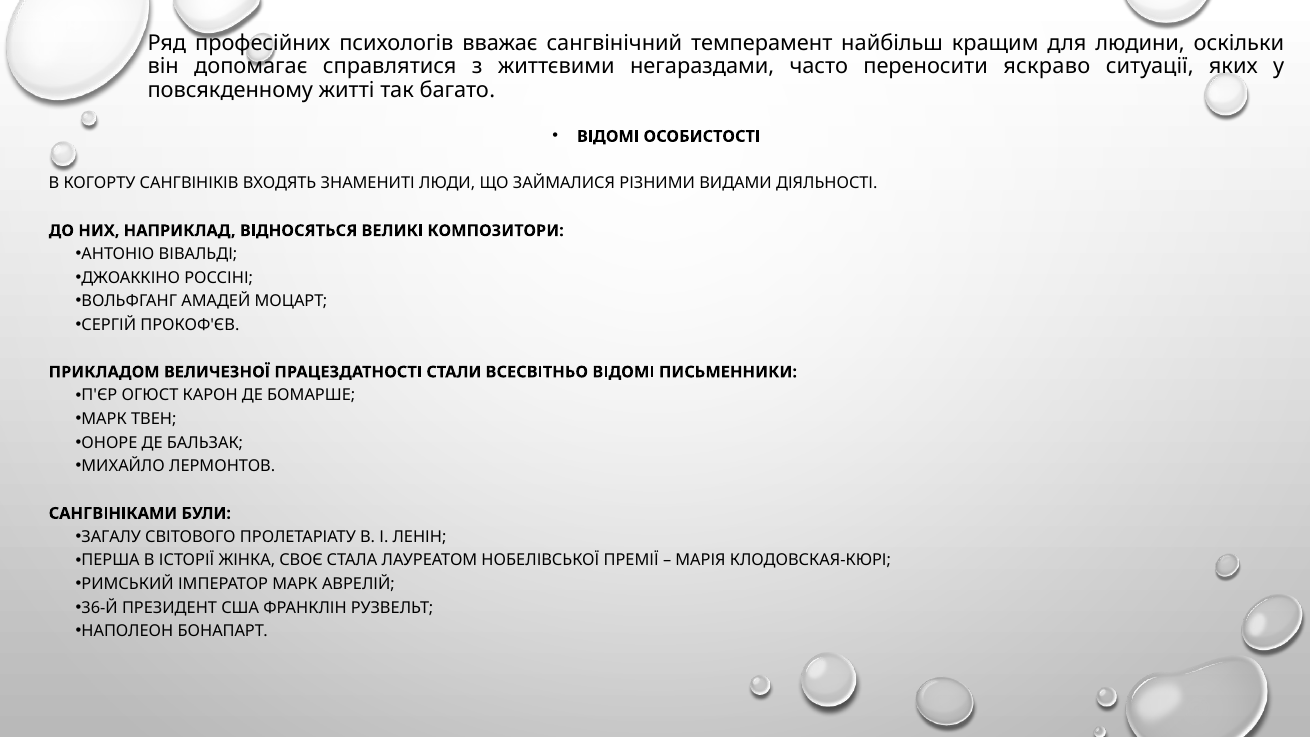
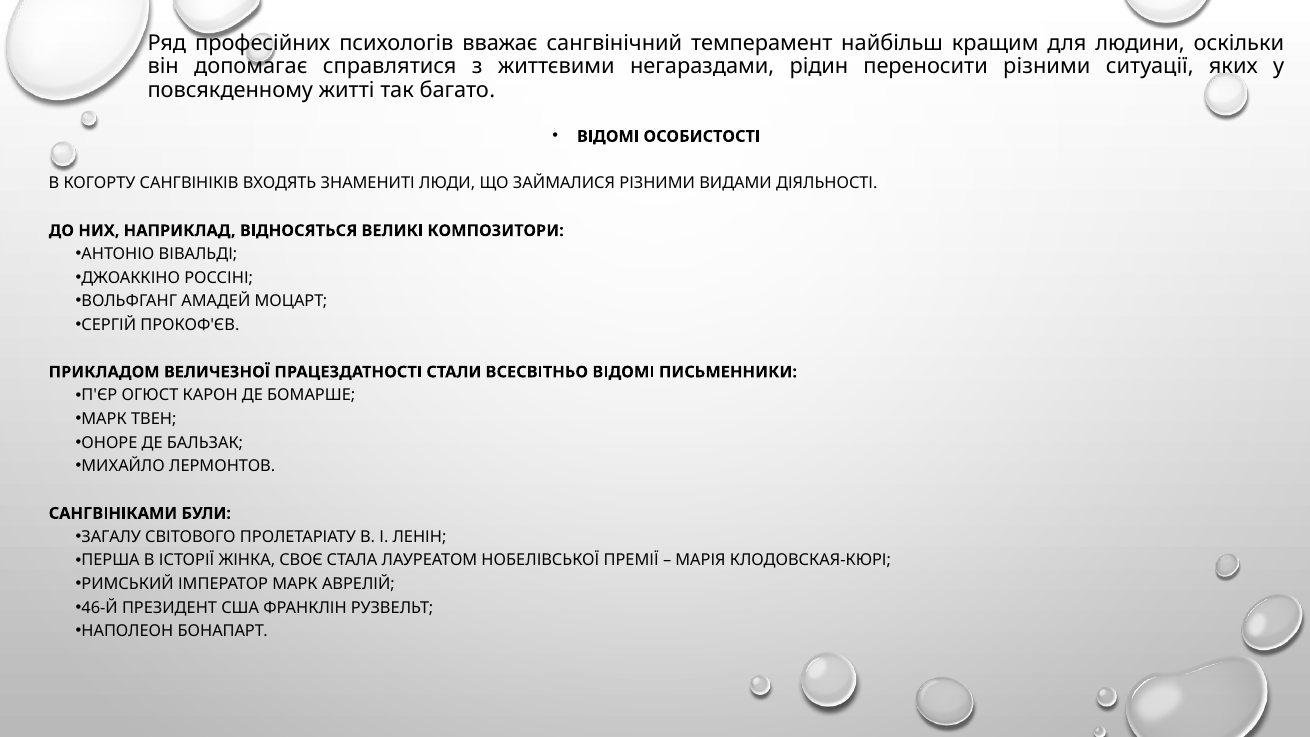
часто: часто -> рідин
переносити яскраво: яскраво -> різними
36-Й: 36-Й -> 46-Й
